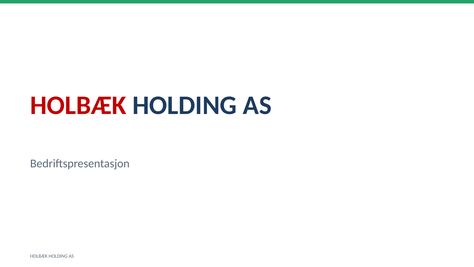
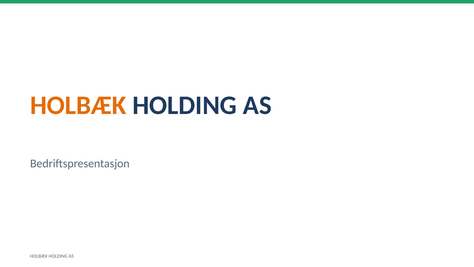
HOLBÆK at (78, 105) colour: red -> orange
